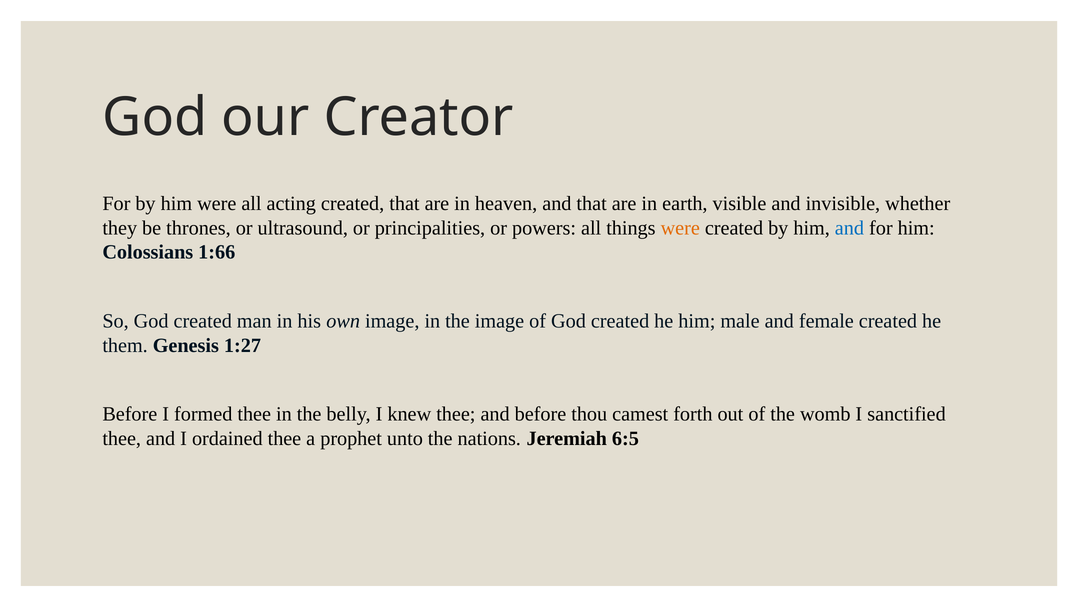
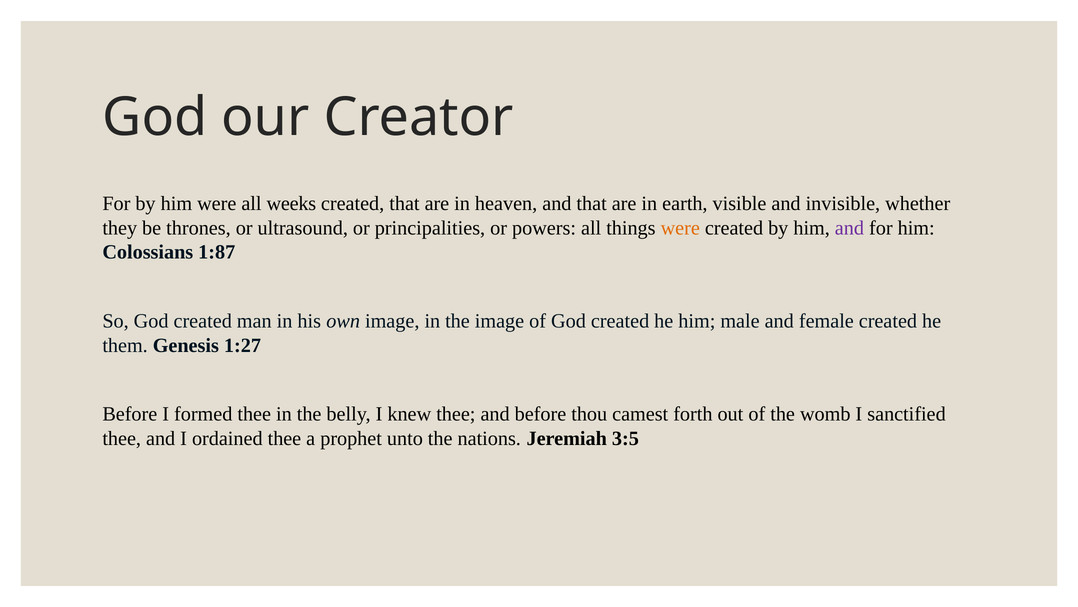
acting: acting -> weeks
and at (849, 228) colour: blue -> purple
1:66: 1:66 -> 1:87
6:5: 6:5 -> 3:5
